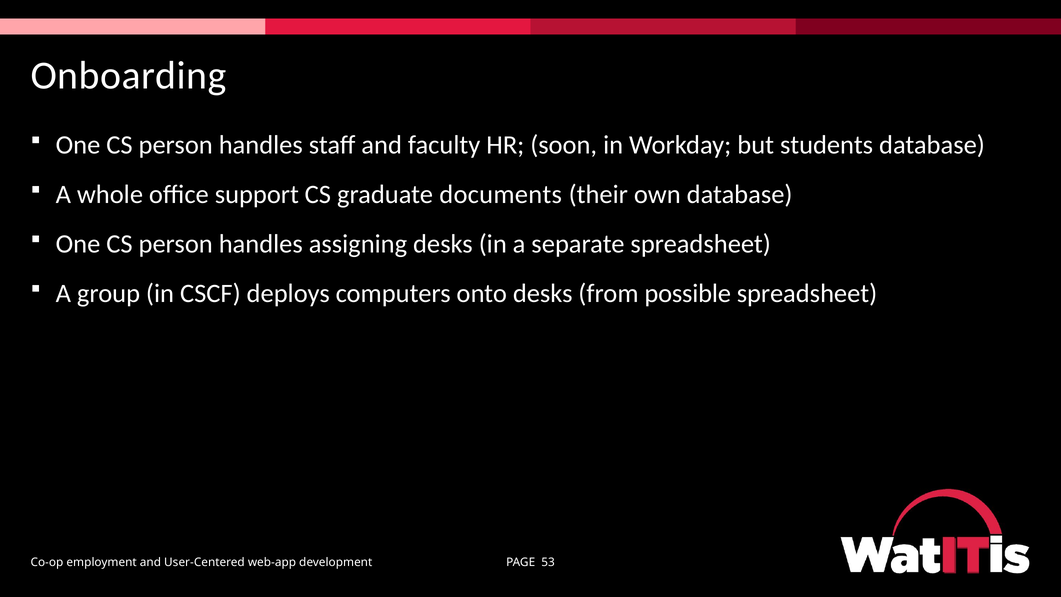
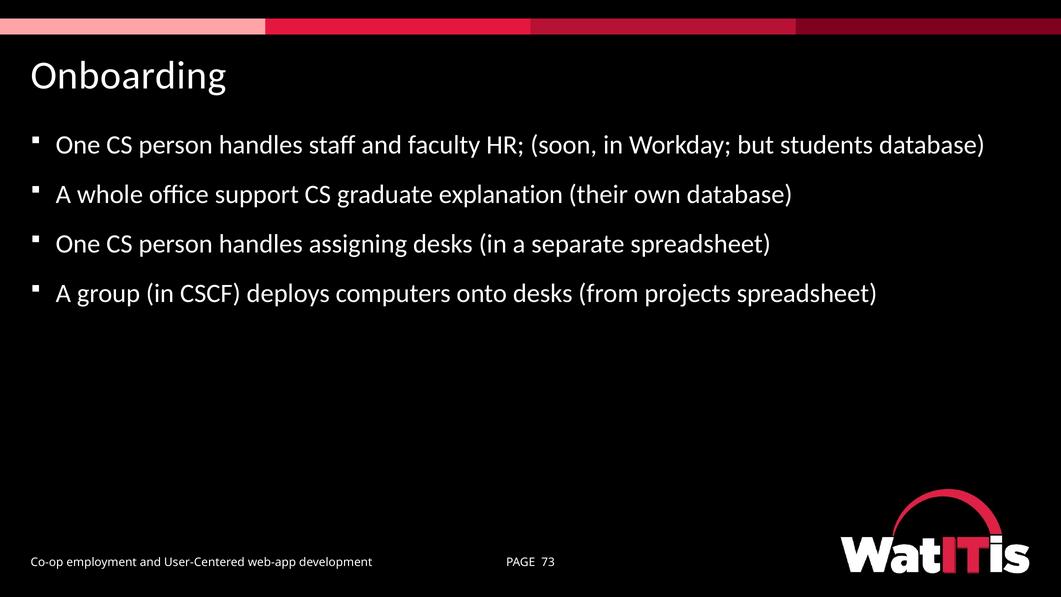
documents: documents -> explanation
possible: possible -> projects
53: 53 -> 73
